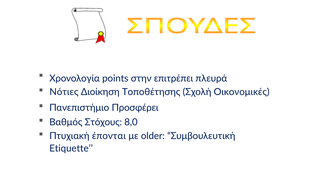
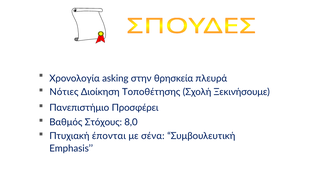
points: points -> asking
επιτρέπει: επιτρέπει -> θρησκεία
Οικονομικές: Οικονομικές -> Ξεκινήσουμε
older: older -> σένα
Etiquette: Etiquette -> Emphasis
